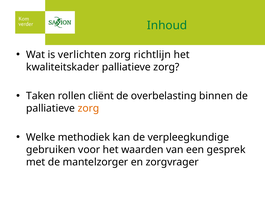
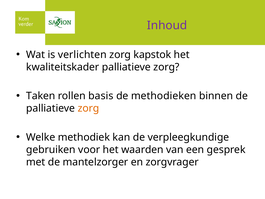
Inhoud colour: green -> purple
richtlijn: richtlijn -> kapstok
cliënt: cliënt -> basis
overbelasting: overbelasting -> methodieken
